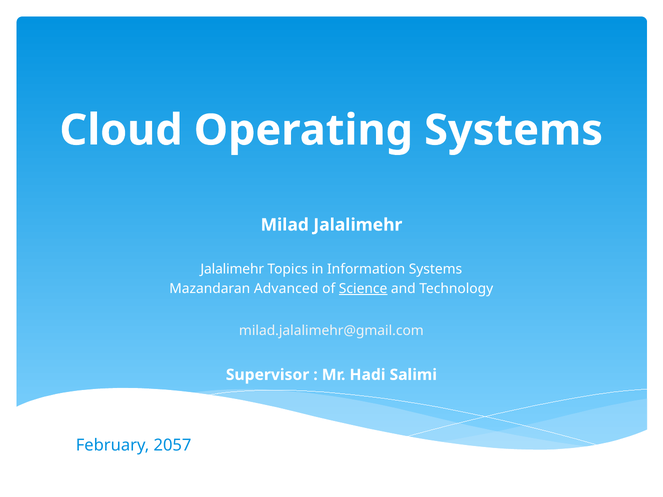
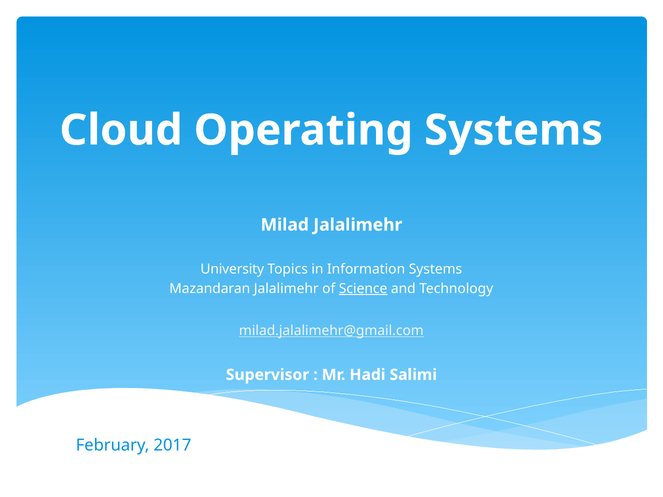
Jalalimehr at (232, 269): Jalalimehr -> University
Mazandaran Advanced: Advanced -> Jalalimehr
milad.jalalimehr@gmail.com underline: none -> present
2057: 2057 -> 2017
